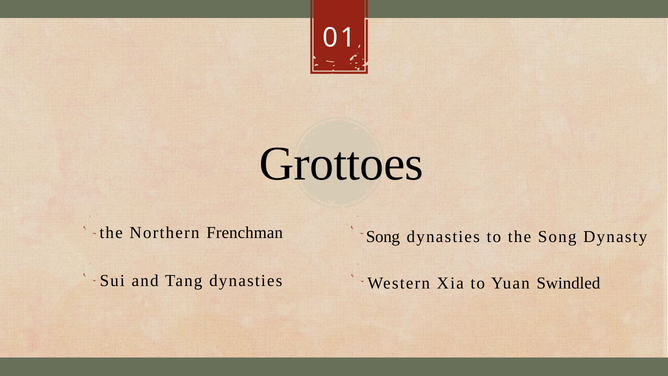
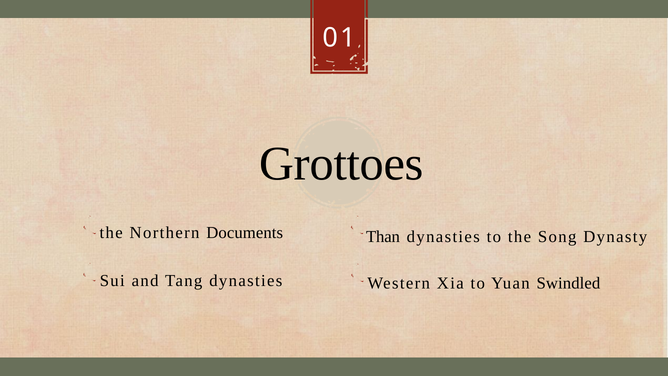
Frenchman: Frenchman -> Documents
Song at (383, 236): Song -> Than
